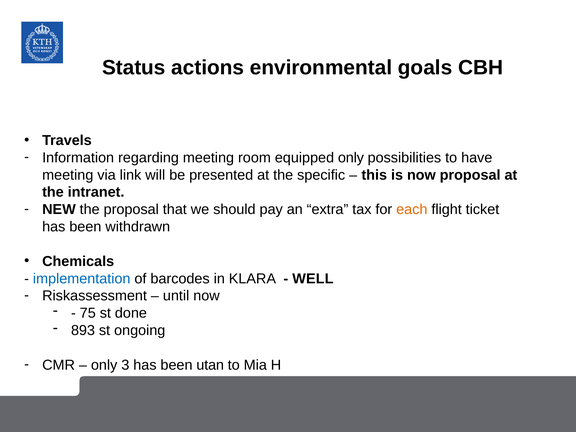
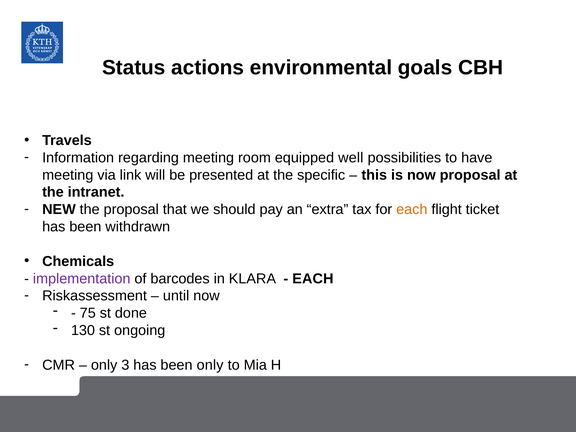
equipped only: only -> well
implementation colour: blue -> purple
WELL at (313, 279): WELL -> EACH
893: 893 -> 130
been utan: utan -> only
